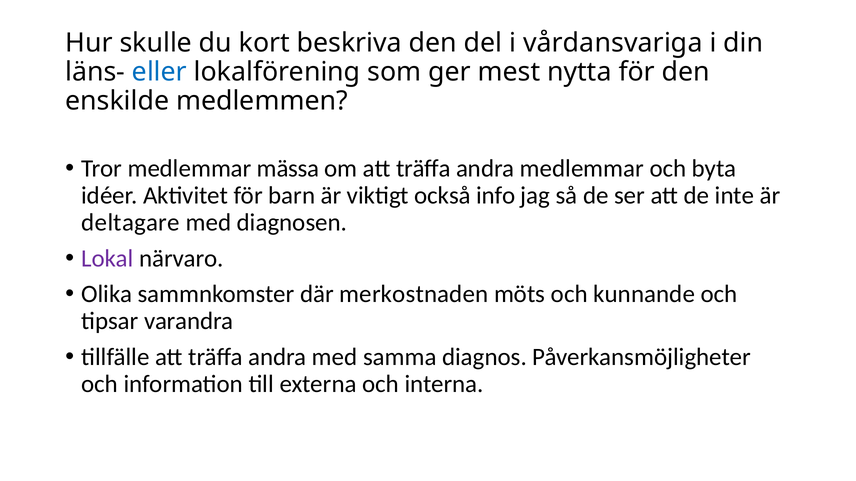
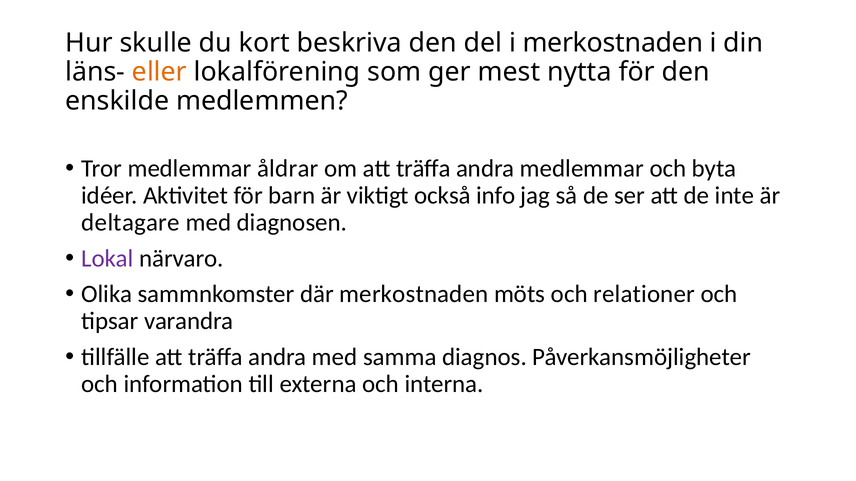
i vårdansvariga: vårdansvariga -> merkostnaden
eller colour: blue -> orange
mässa: mässa -> åldrar
kunnande: kunnande -> relationer
